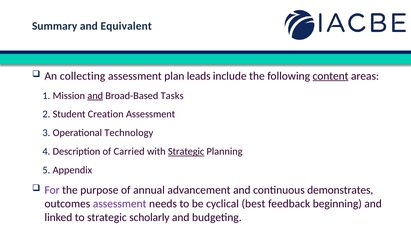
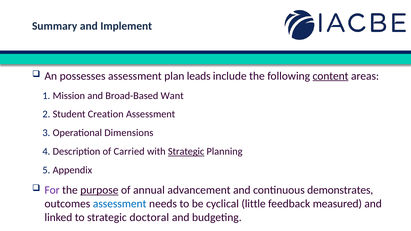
Equivalent: Equivalent -> Implement
collecting: collecting -> possesses
and at (95, 96) underline: present -> none
Tasks: Tasks -> Want
Technology: Technology -> Dimensions
purpose underline: none -> present
assessment at (120, 204) colour: purple -> blue
best: best -> little
beginning: beginning -> measured
scholarly: scholarly -> doctoral
